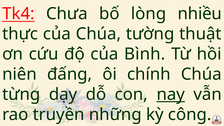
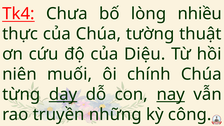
Bình: Bình -> Diệu
đấng: đấng -> muối
dạy underline: none -> present
